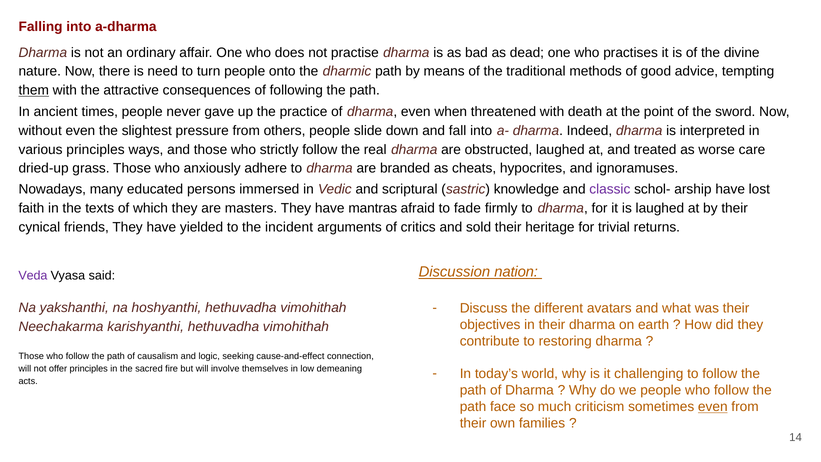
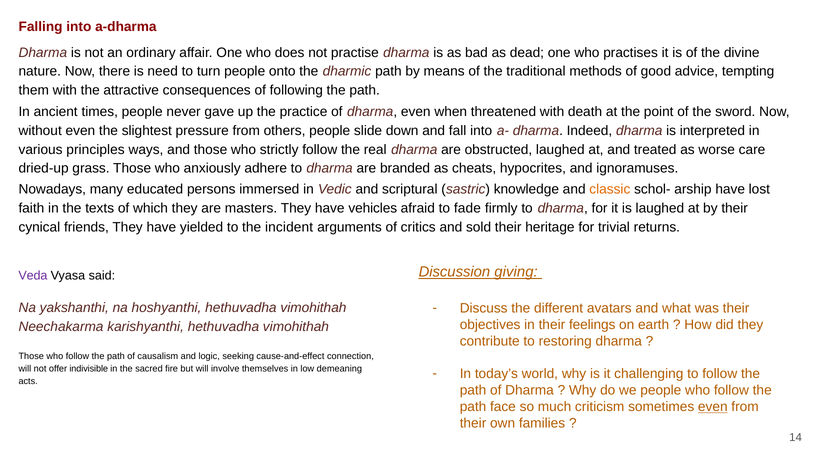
them underline: present -> none
classic colour: purple -> orange
mantras: mantras -> vehicles
nation: nation -> giving
their dharma: dharma -> feelings
offer principles: principles -> indivisible
